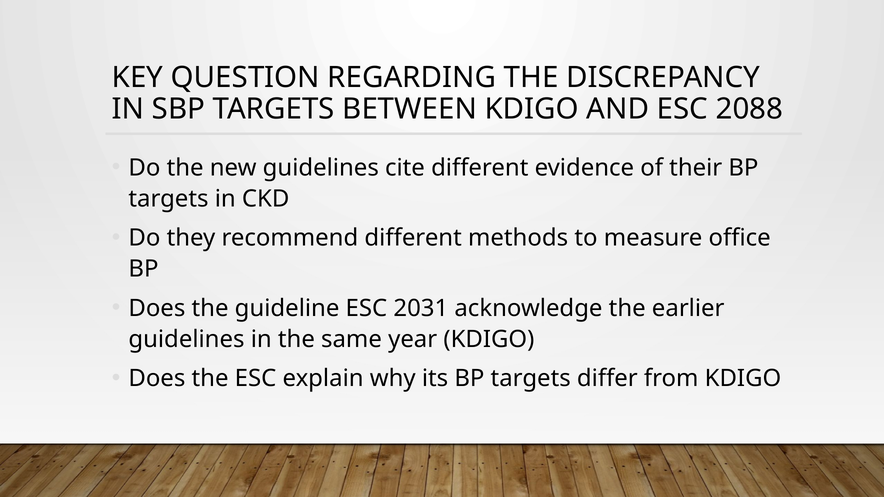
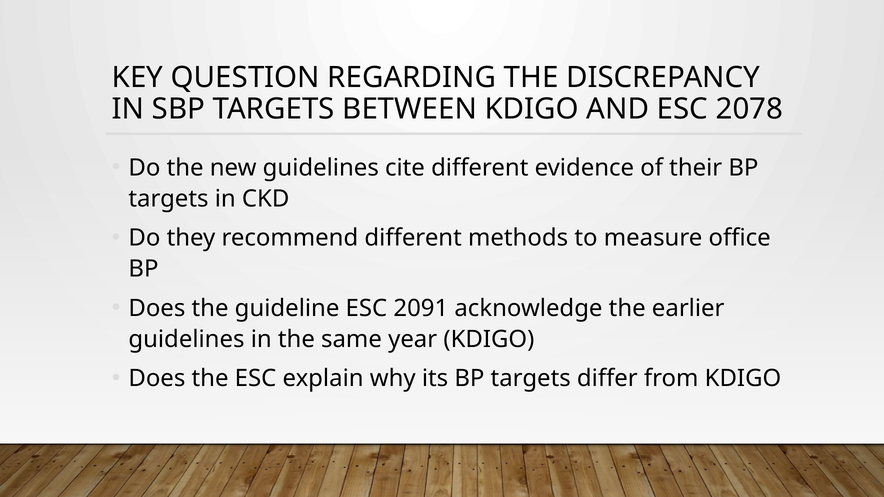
2088: 2088 -> 2078
2031: 2031 -> 2091
